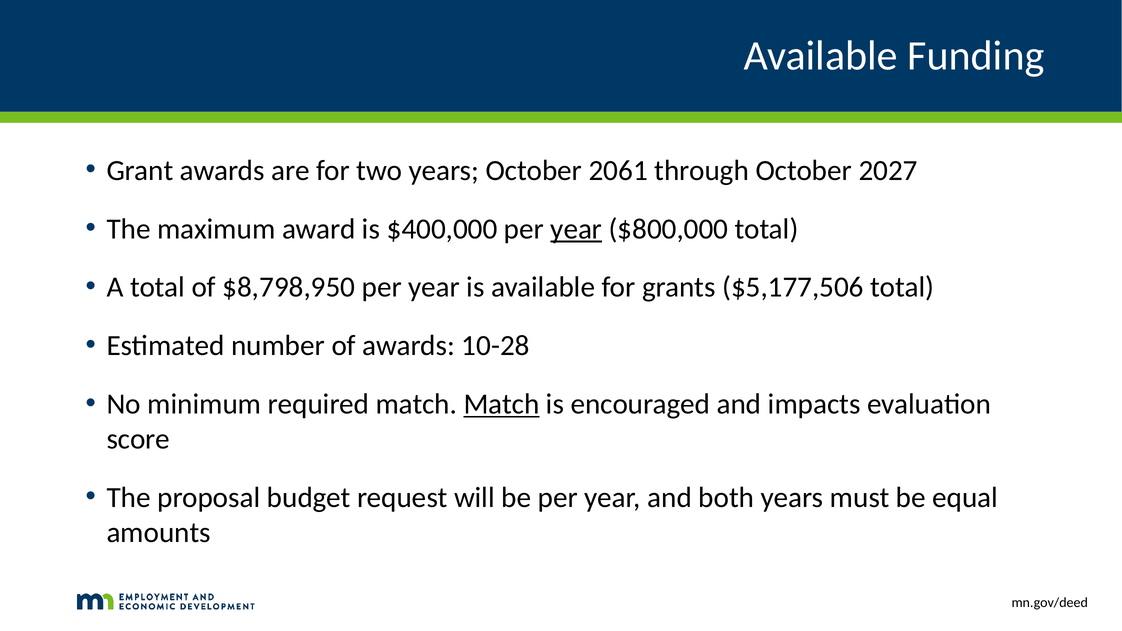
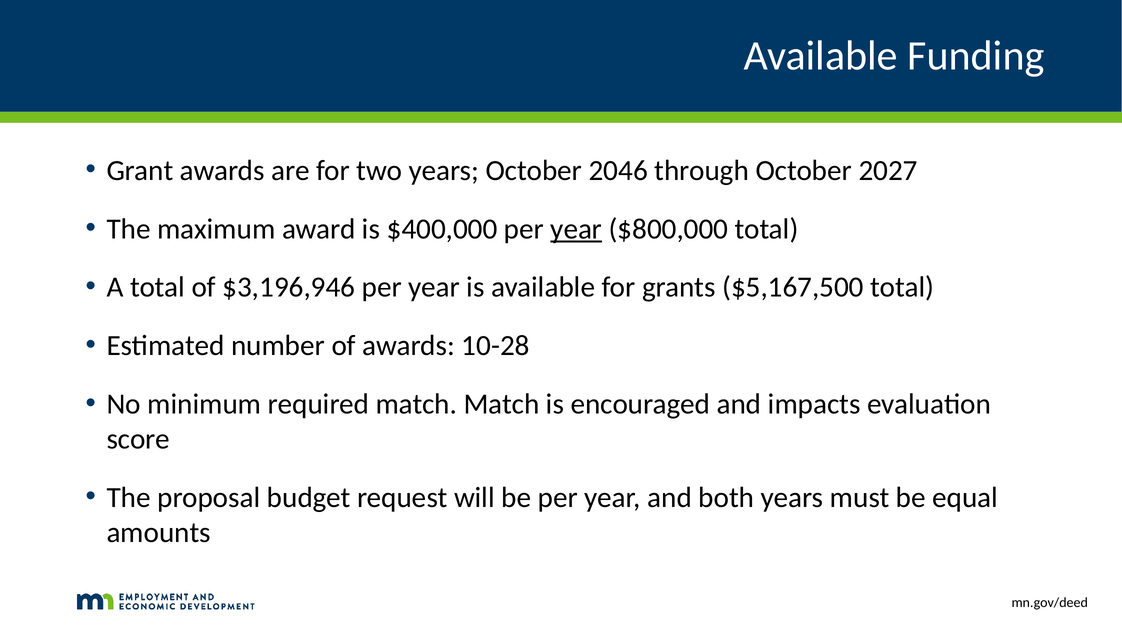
2061: 2061 -> 2046
$8,798,950: $8,798,950 -> $3,196,946
$5,177,506: $5,177,506 -> $5,167,500
Match at (502, 404) underline: present -> none
